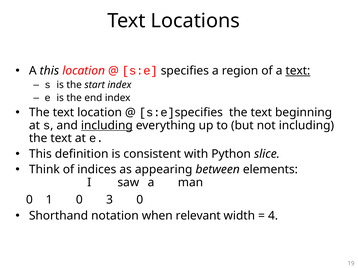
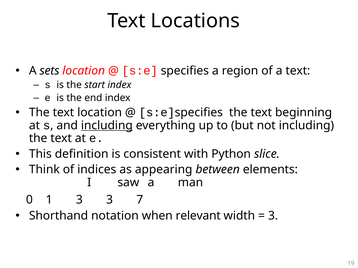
A this: this -> sets
text at (298, 71) underline: present -> none
1 0: 0 -> 3
3 0: 0 -> 7
4 at (273, 216): 4 -> 3
